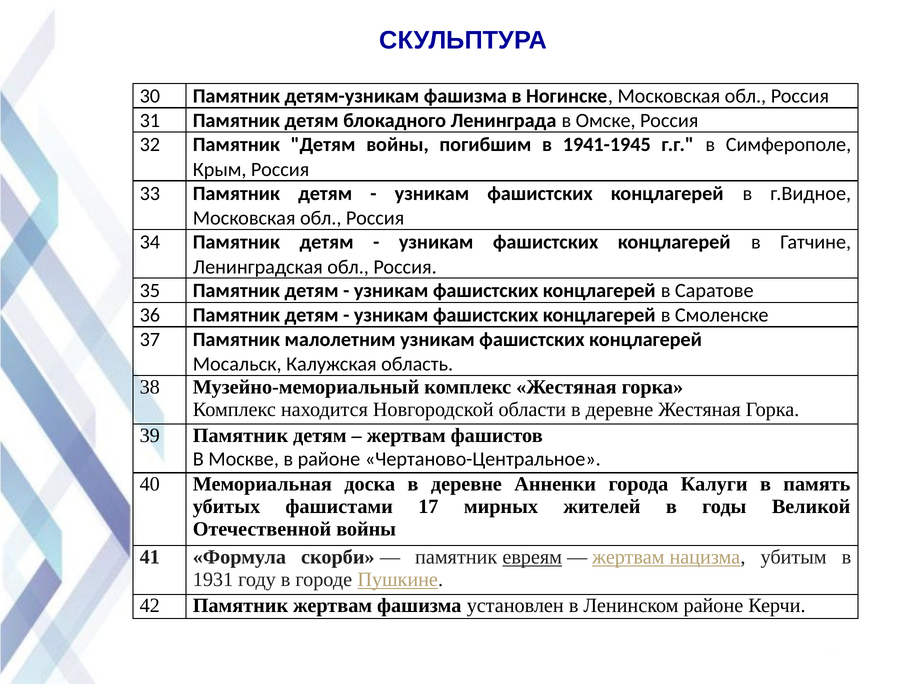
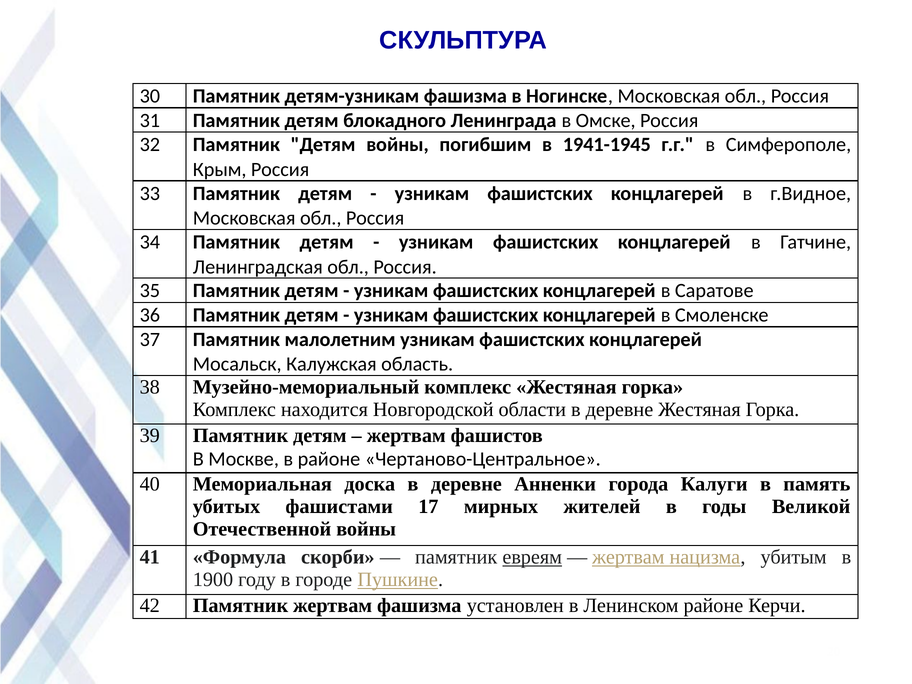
1931: 1931 -> 1900
